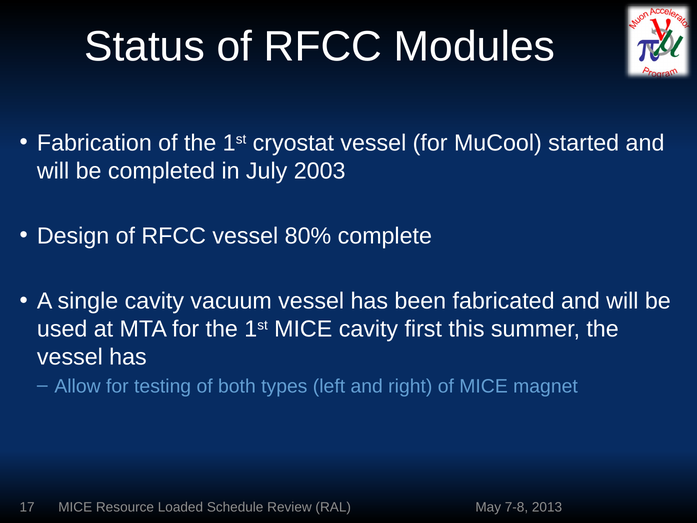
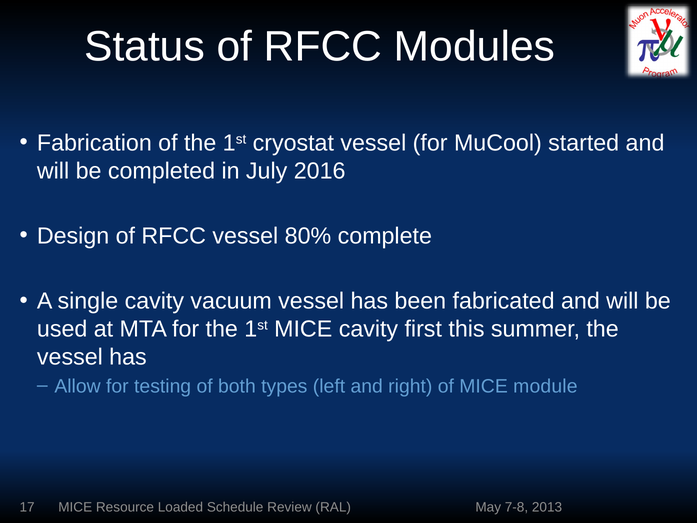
2003: 2003 -> 2016
magnet: magnet -> module
